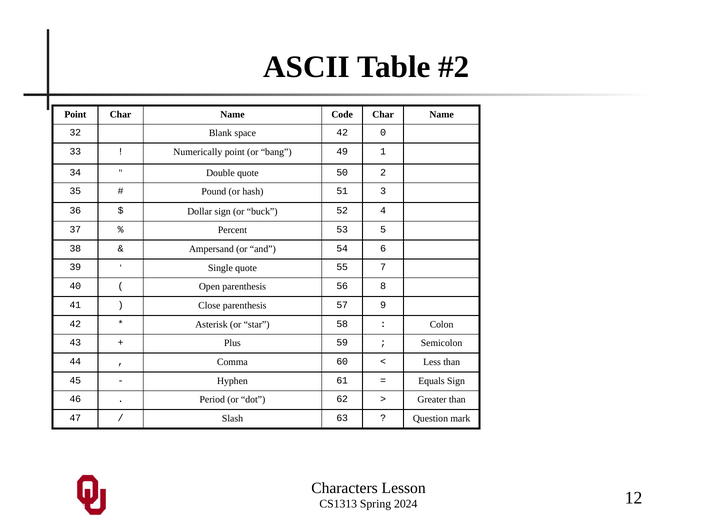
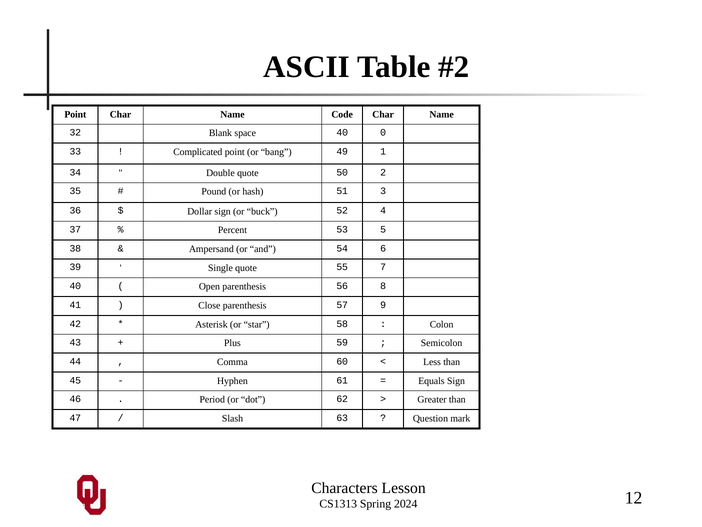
space 42: 42 -> 40
Numerically: Numerically -> Complicated
